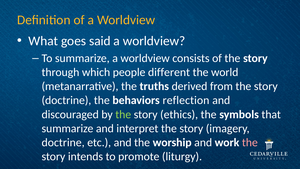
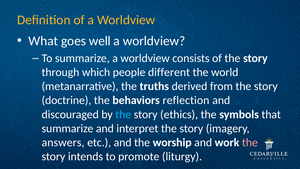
said: said -> well
the at (123, 114) colour: light green -> light blue
doctrine at (63, 142): doctrine -> answers
